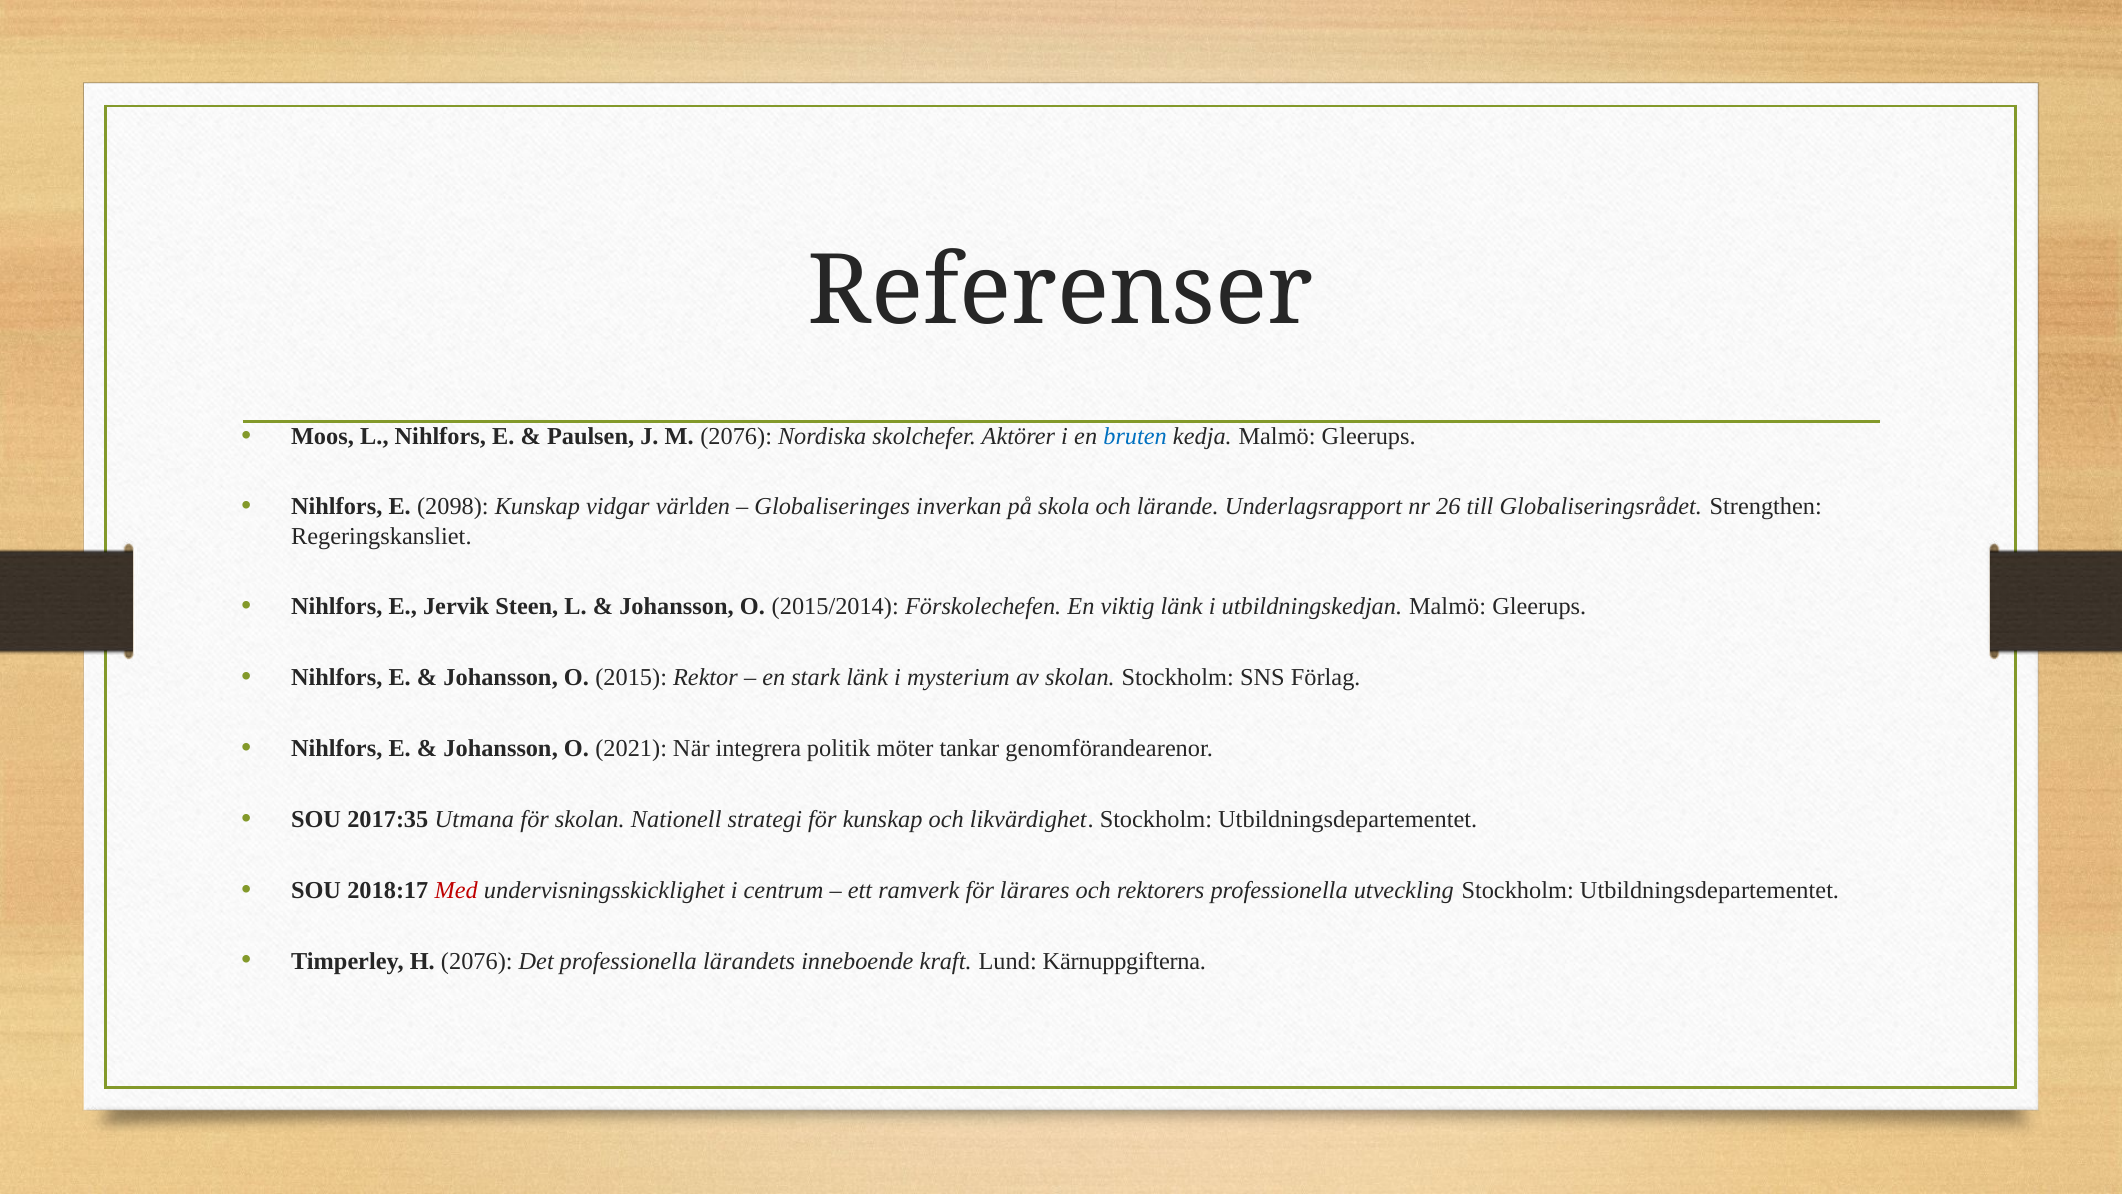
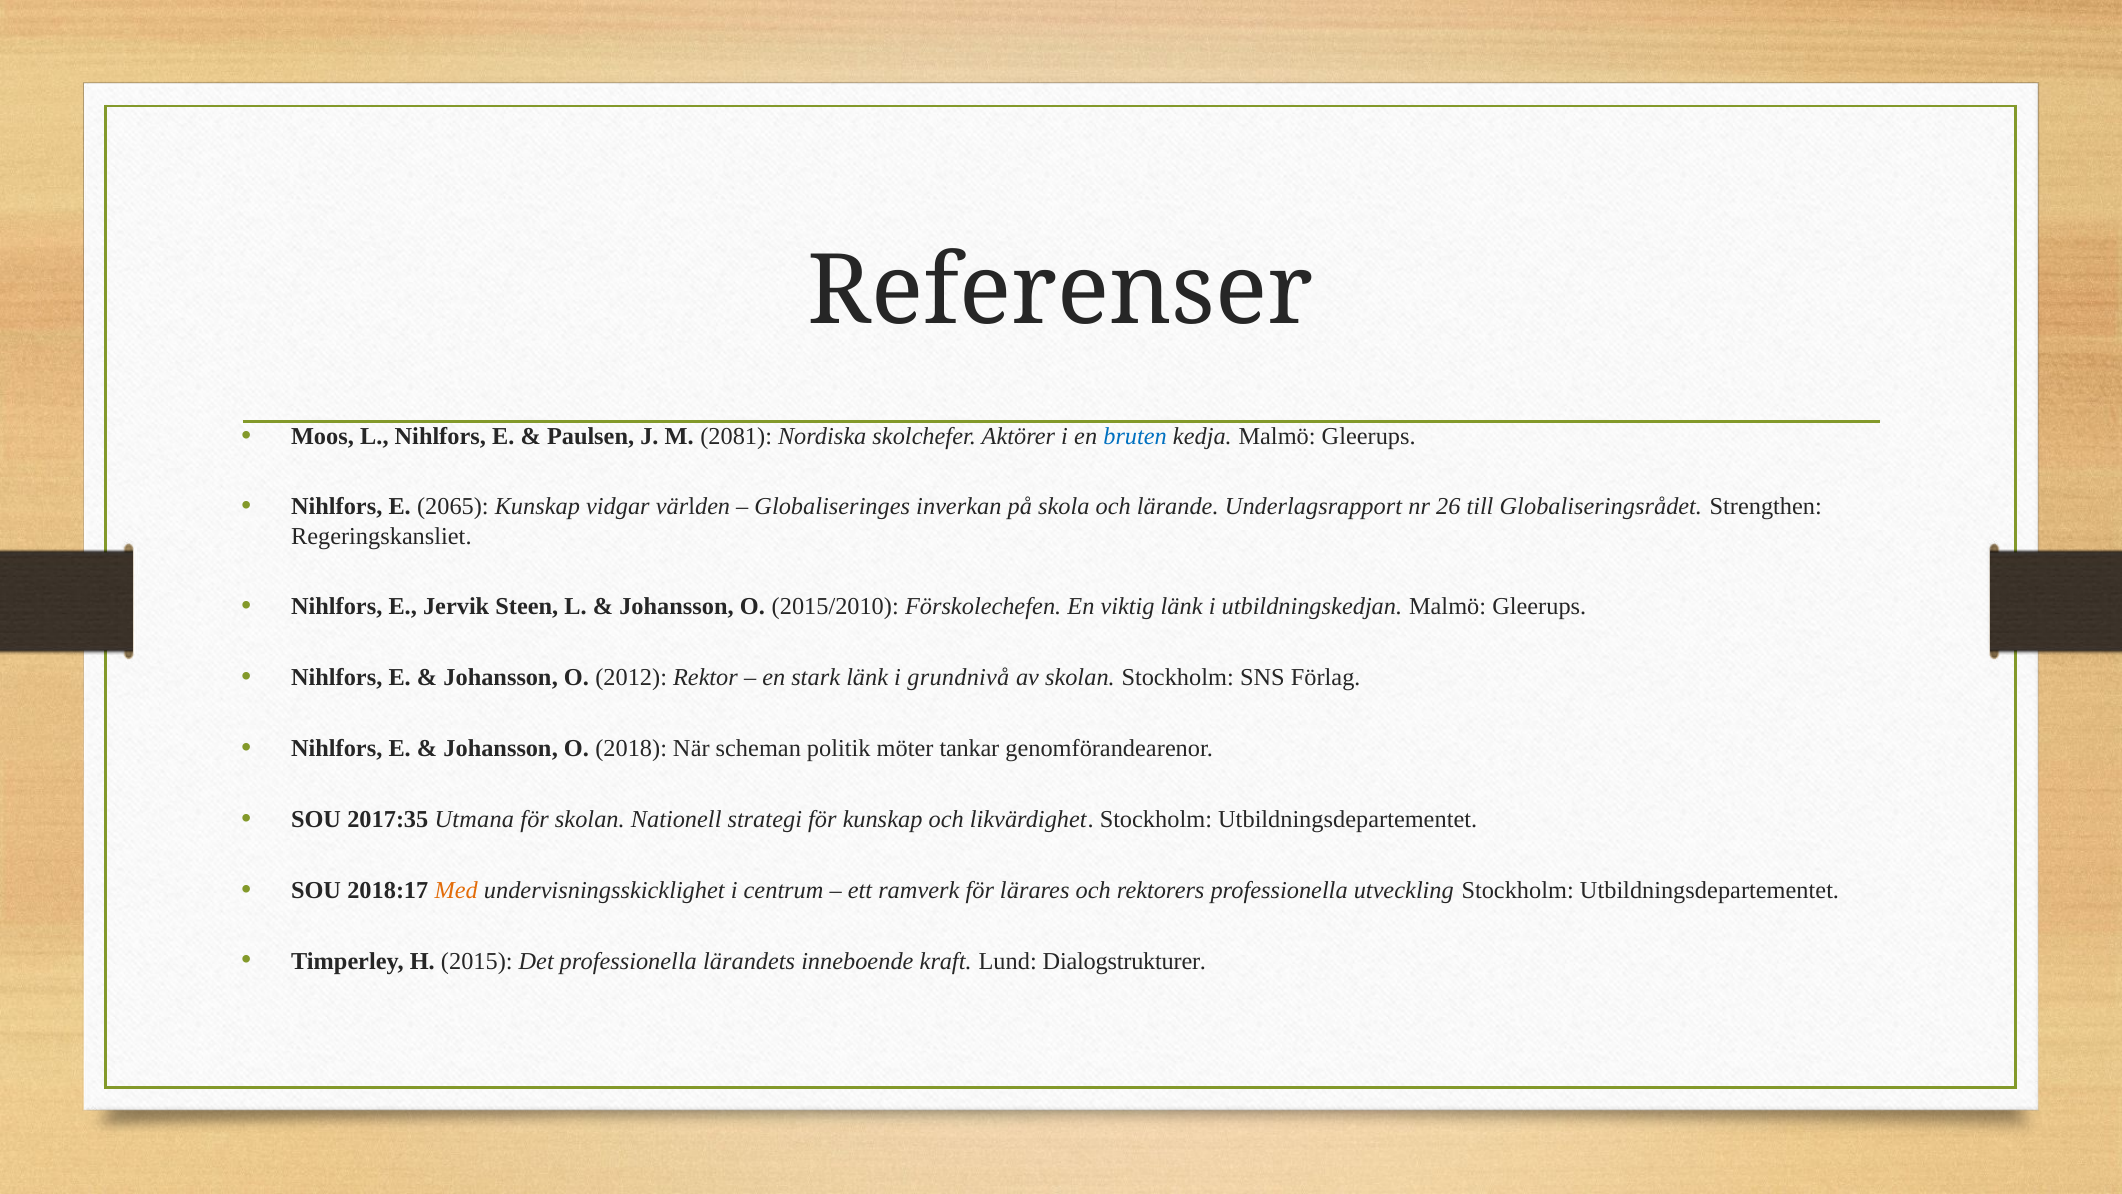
M 2076: 2076 -> 2081
2098: 2098 -> 2065
2015/2014: 2015/2014 -> 2015/2010
2015: 2015 -> 2012
mysterium: mysterium -> grundnivå
2021: 2021 -> 2018
integrera: integrera -> scheman
Med colour: red -> orange
H 2076: 2076 -> 2015
Kärnuppgifterna: Kärnuppgifterna -> Dialogstrukturer
